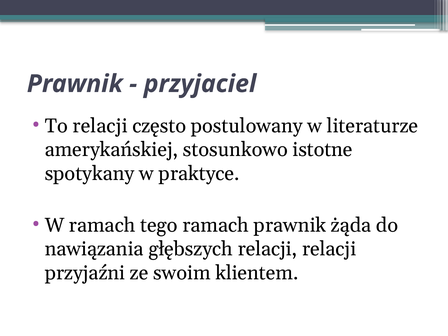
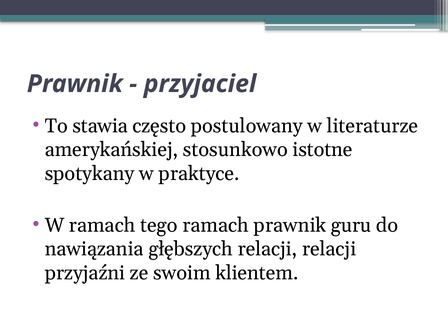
To relacji: relacji -> stawia
żąda: żąda -> guru
